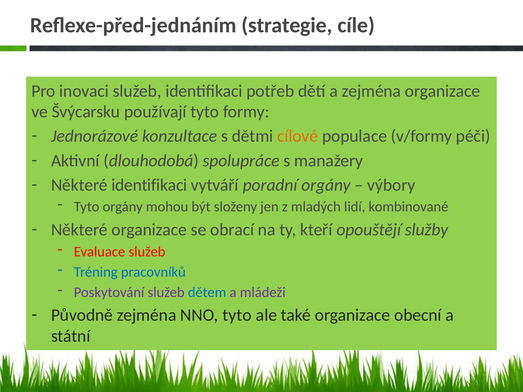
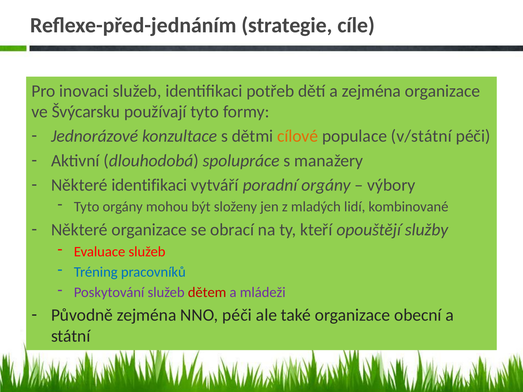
v/formy: v/formy -> v/státní
dětem colour: blue -> red
NNO tyto: tyto -> péči
